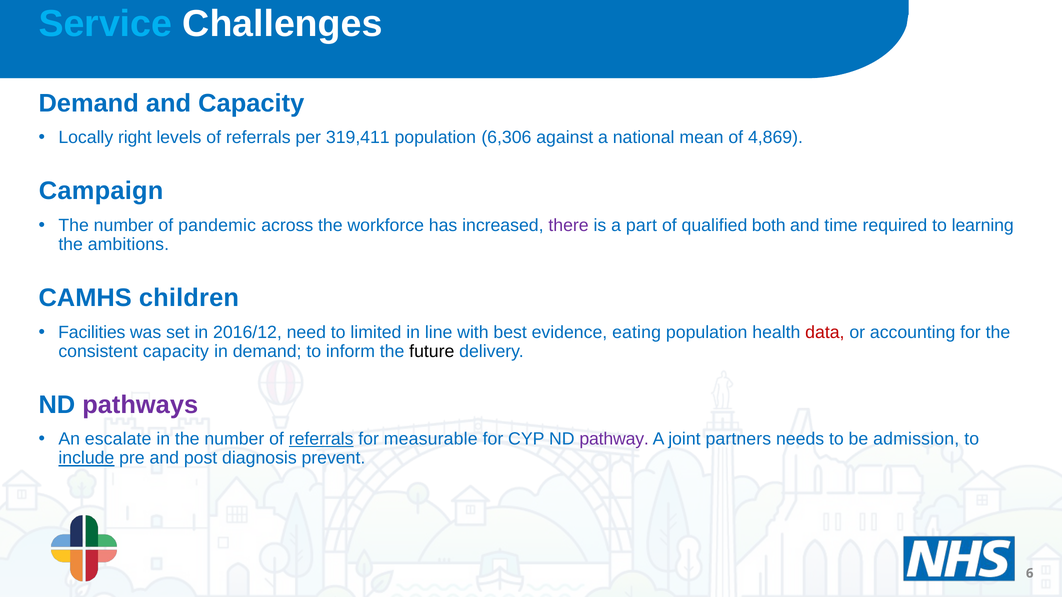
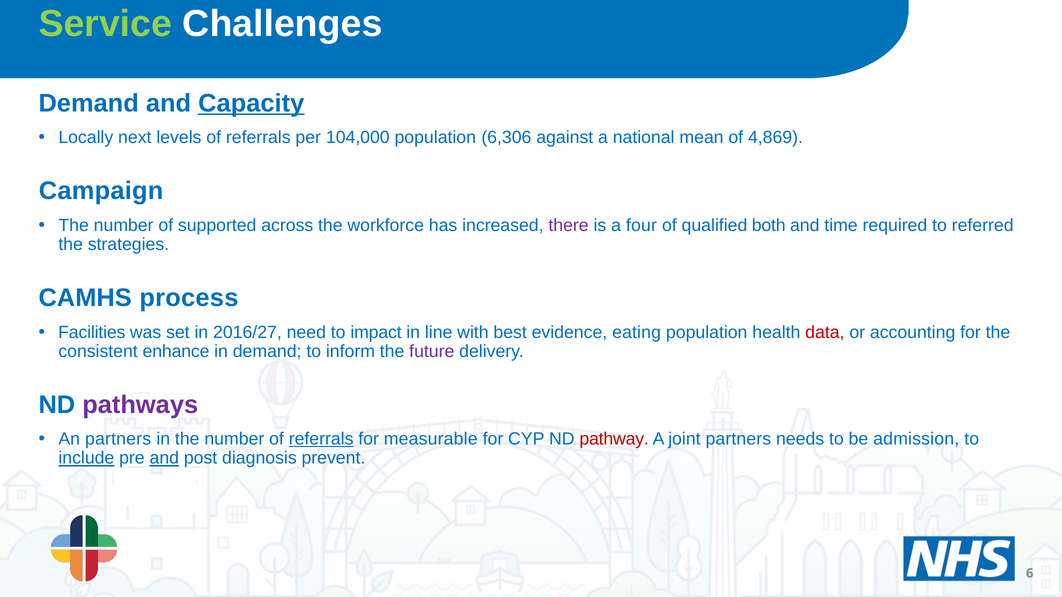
Service colour: light blue -> light green
Capacity at (251, 103) underline: none -> present
right: right -> next
319,411: 319,411 -> 104,000
pandemic: pandemic -> supported
part: part -> four
learning: learning -> referred
ambitions: ambitions -> strategies
children: children -> process
2016/12: 2016/12 -> 2016/27
limited: limited -> impact
consistent capacity: capacity -> enhance
future colour: black -> purple
An escalate: escalate -> partners
pathway colour: purple -> red
and at (164, 458) underline: none -> present
